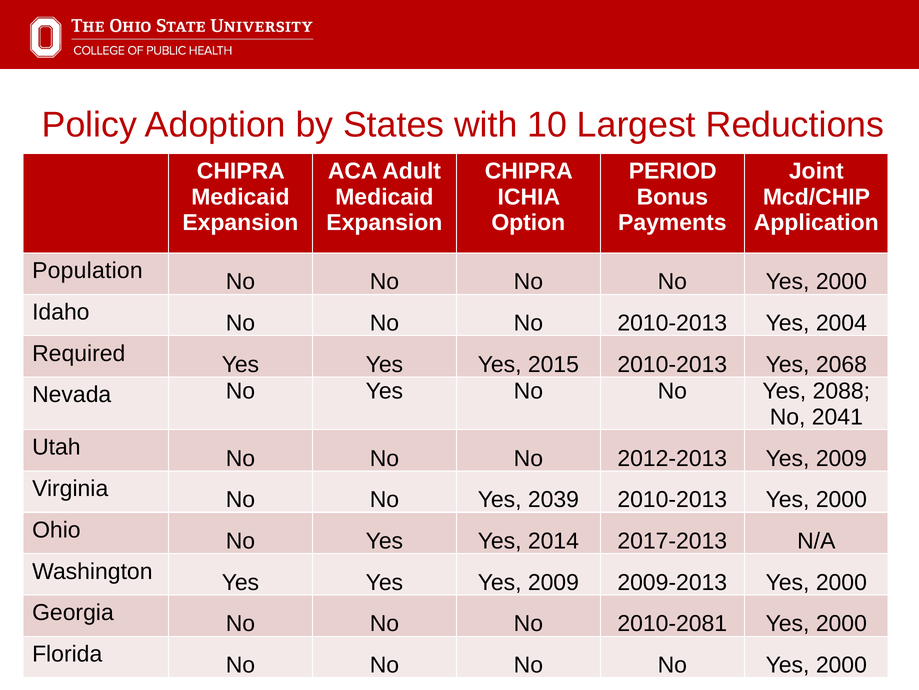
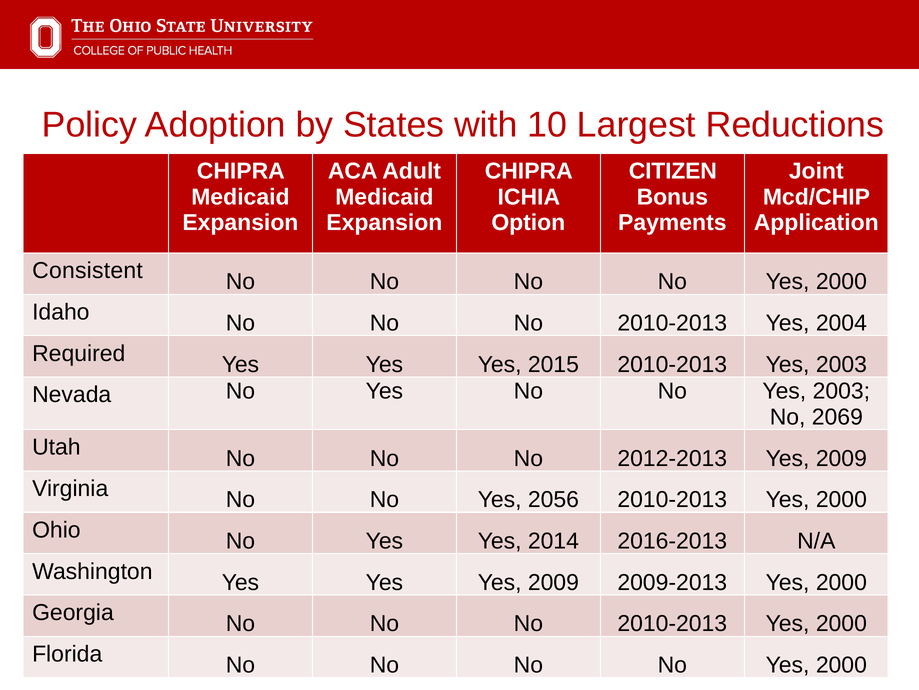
PERIOD: PERIOD -> CITIZEN
Population: Population -> Consistent
2010-2013 Yes 2068: 2068 -> 2003
No Yes 2088: 2088 -> 2003
2041: 2041 -> 2069
2039: 2039 -> 2056
2017-2013: 2017-2013 -> 2016-2013
2010-2081 at (672, 623): 2010-2081 -> 2010-2013
